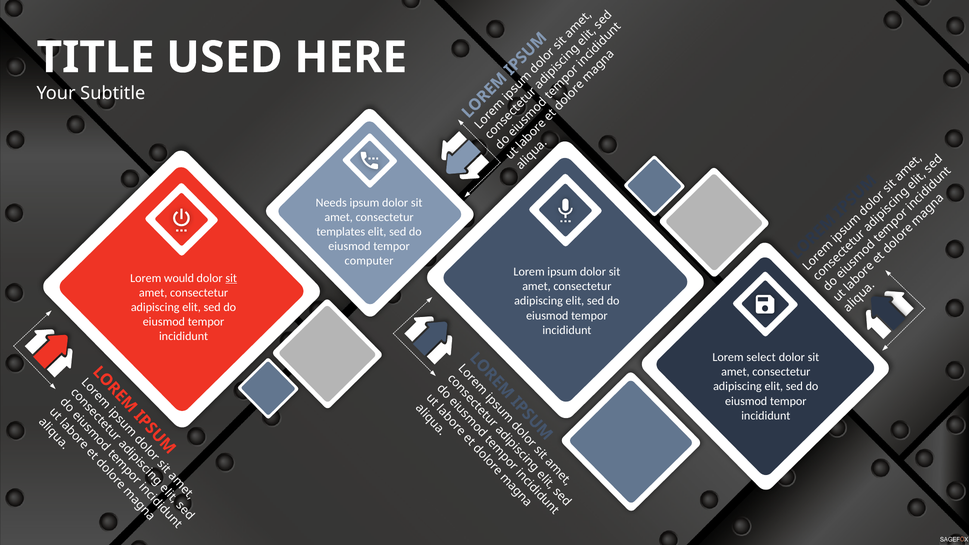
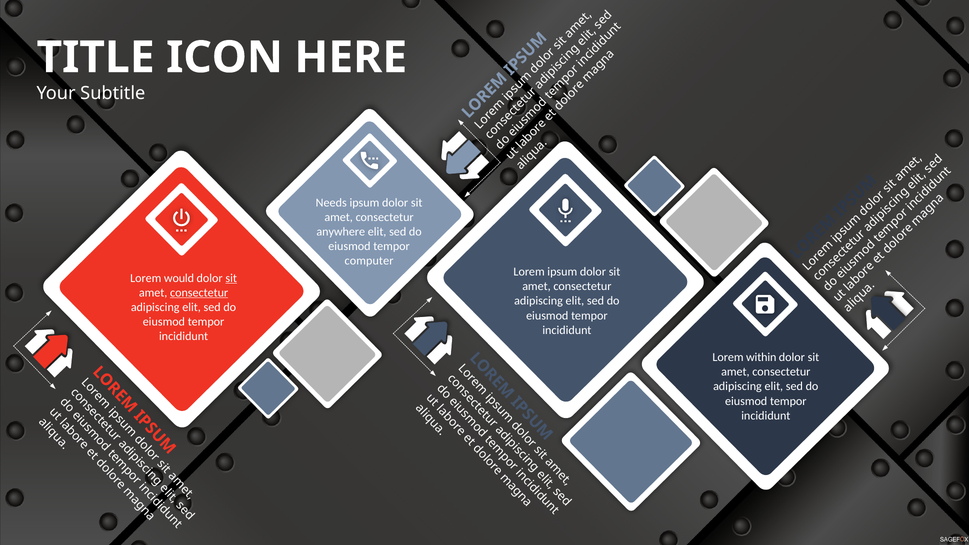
USED: USED -> ICON
templates: templates -> anywhere
consectetur at (199, 293) underline: none -> present
select: select -> within
